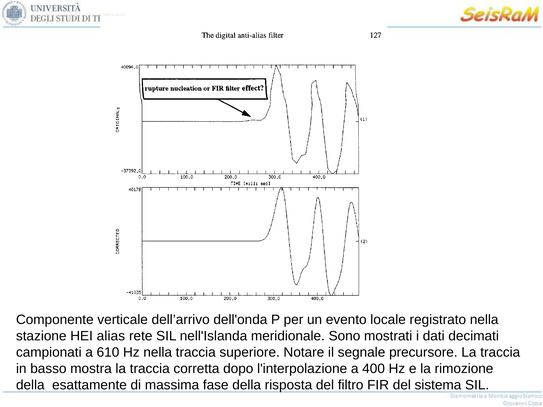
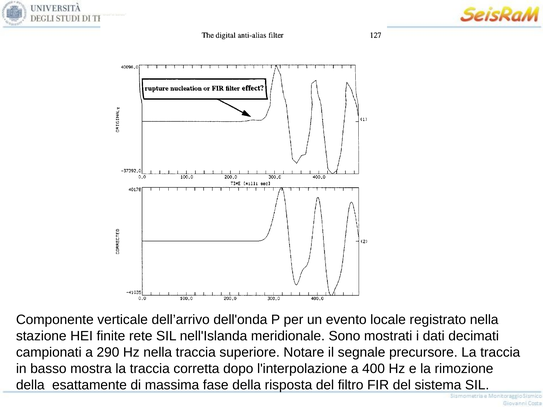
alias: alias -> finite
610: 610 -> 290
